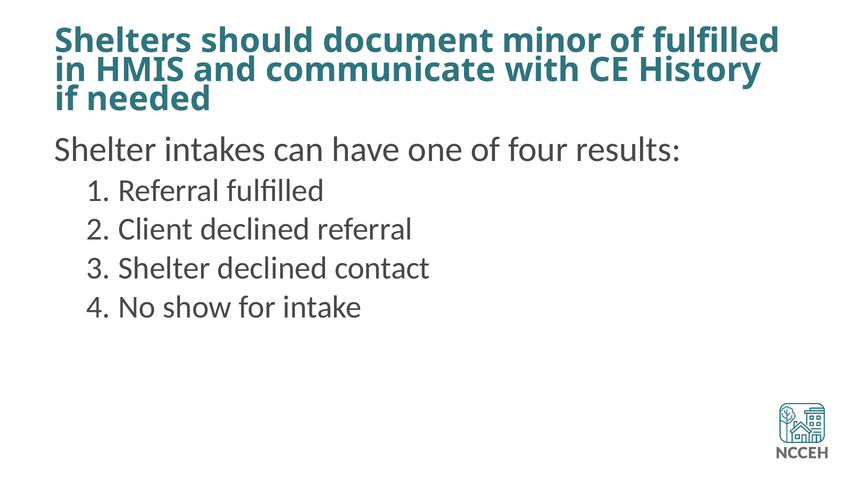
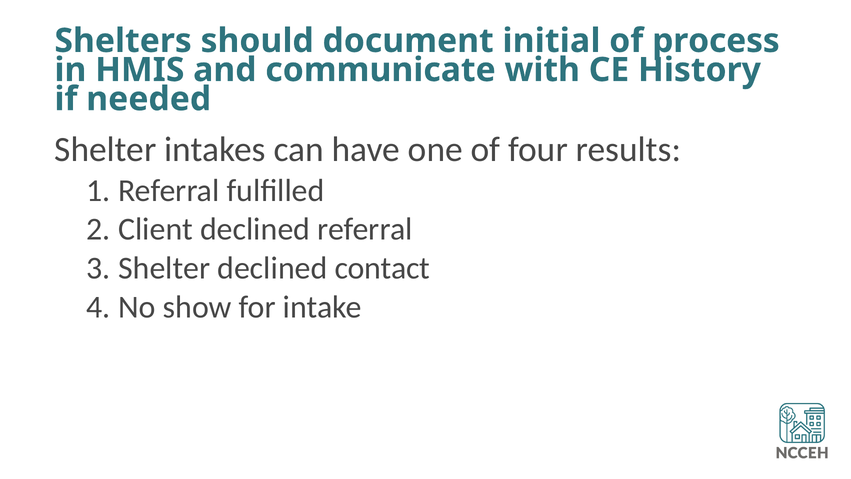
minor: minor -> initial
of fulfilled: fulfilled -> process
